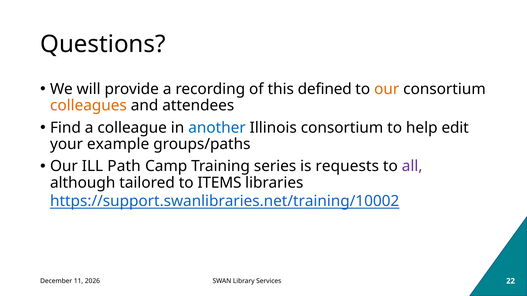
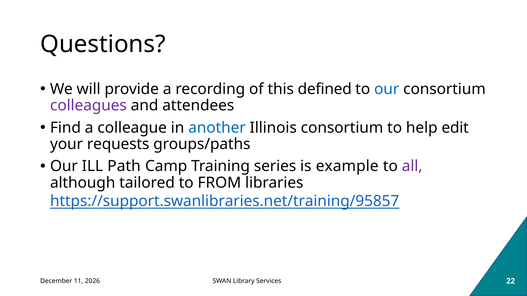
our at (387, 89) colour: orange -> blue
colleagues colour: orange -> purple
example: example -> requests
requests: requests -> example
ITEMS: ITEMS -> FROM
https://support.swanlibraries.net/training/10002: https://support.swanlibraries.net/training/10002 -> https://support.swanlibraries.net/training/95857
